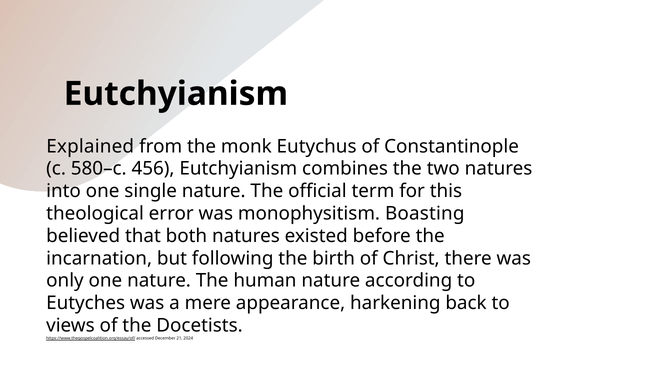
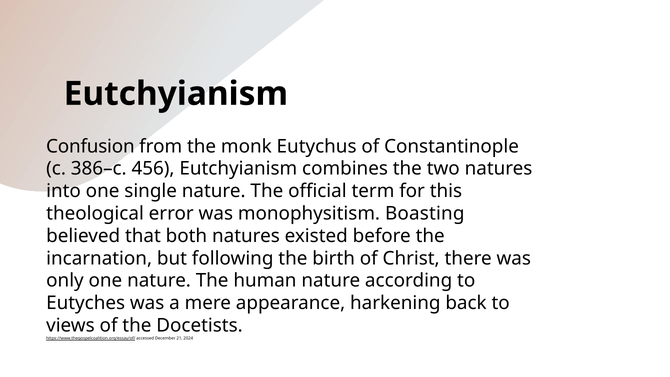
Explained: Explained -> Confusion
580–c: 580–c -> 386–c
